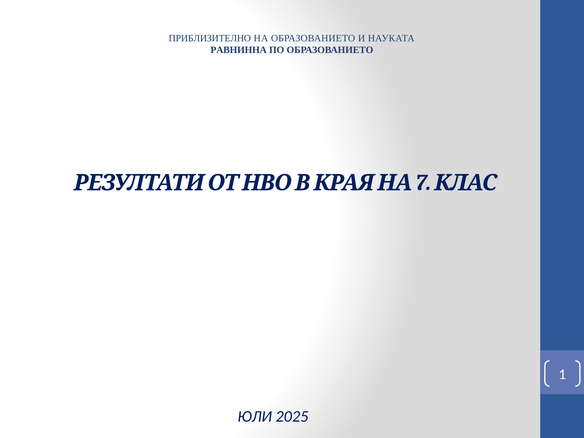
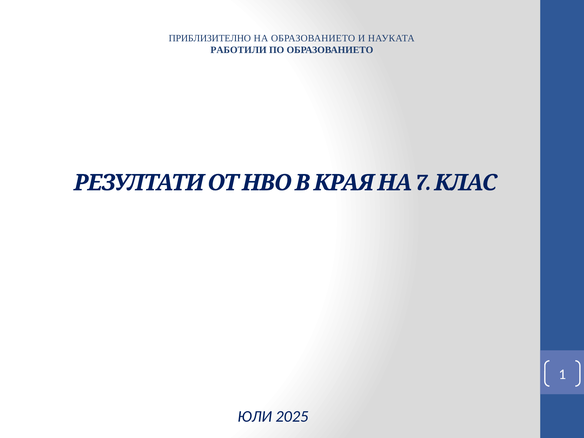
РАВНИННА: РАВНИННА -> РАБОТИЛИ
